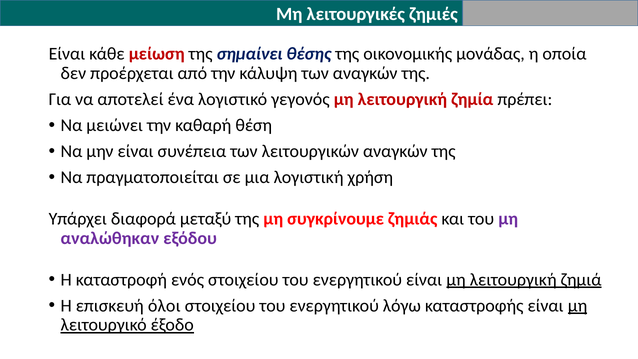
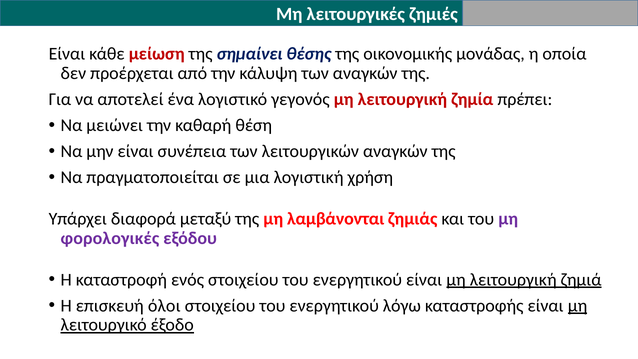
συγκρίνουμε: συγκρίνουμε -> λαμβάνονται
αναλώθηκαν: αναλώθηκαν -> φορολογικές
